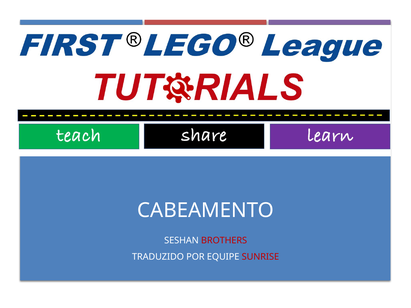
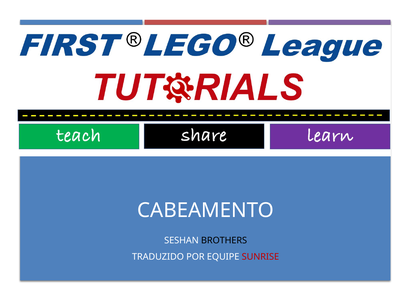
BROTHERS colour: red -> black
